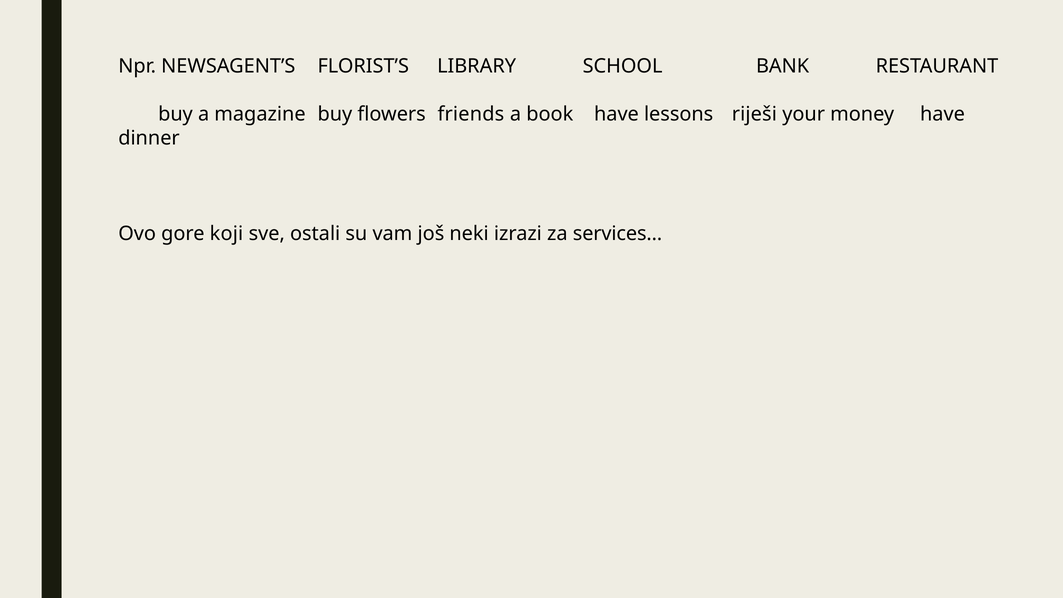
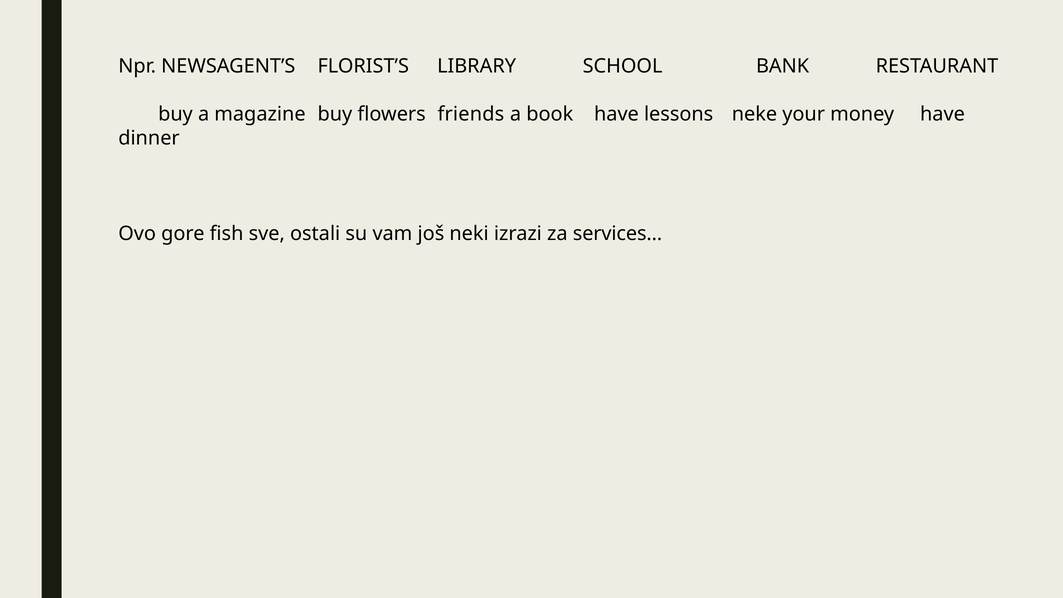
riješi: riješi -> neke
koji: koji -> fish
